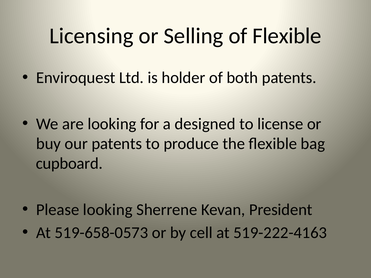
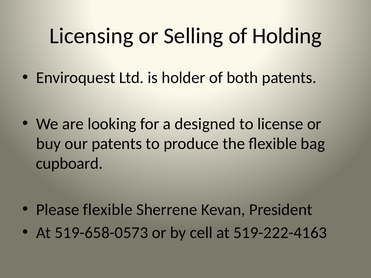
of Flexible: Flexible -> Holding
Please looking: looking -> flexible
